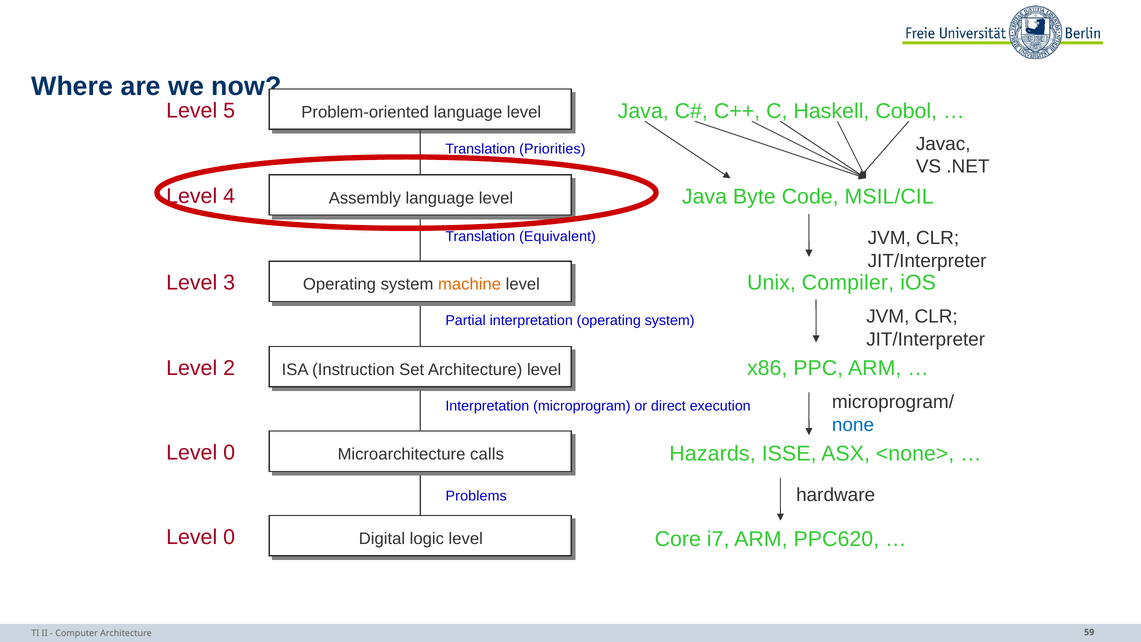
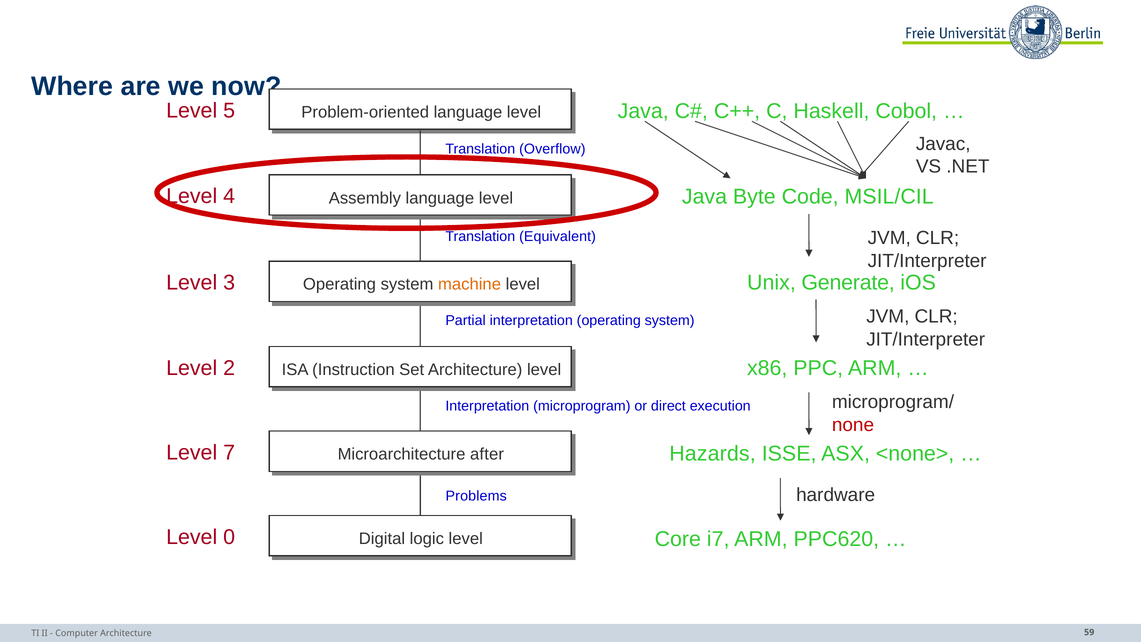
Priorities: Priorities -> Overflow
Compiler: Compiler -> Generate
none colour: blue -> red
0 at (229, 453): 0 -> 7
calls: calls -> after
